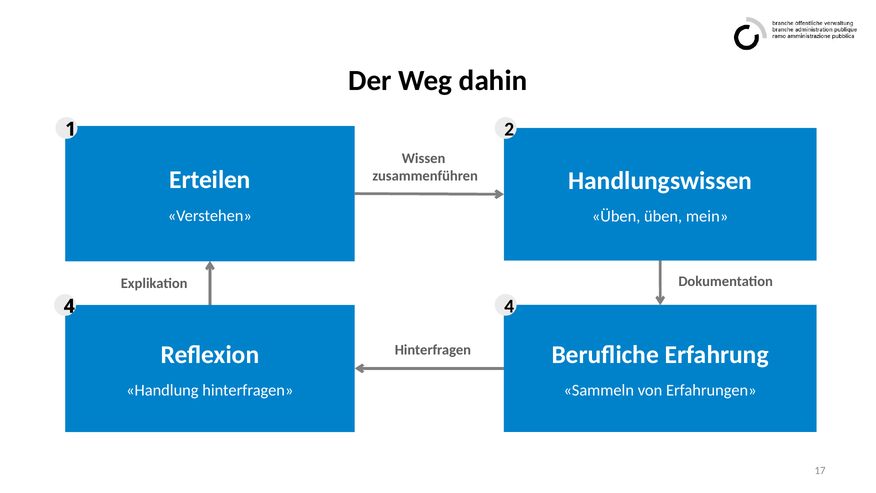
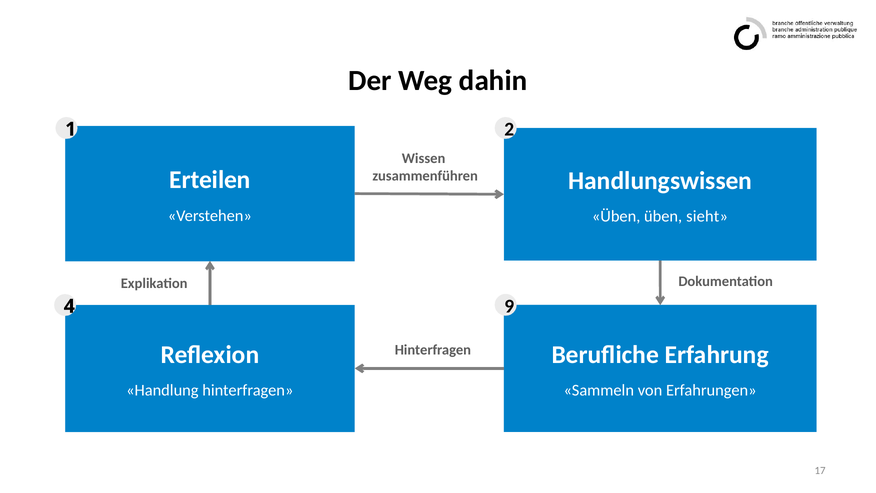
mein: mein -> sieht
4 4: 4 -> 9
